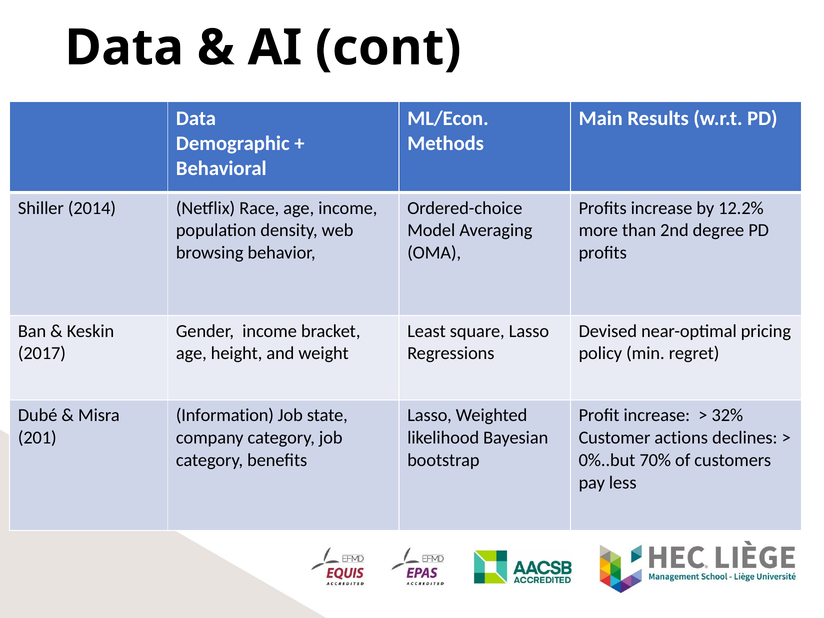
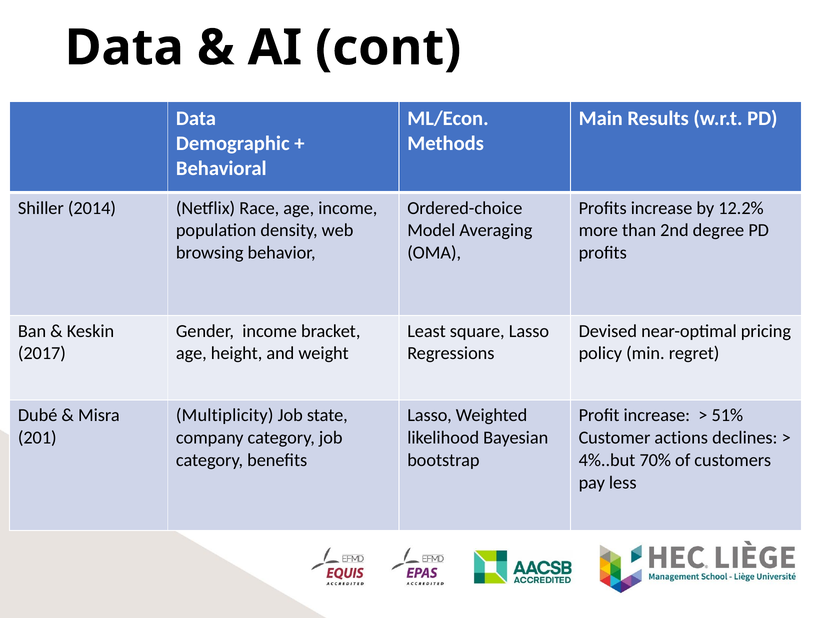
Information: Information -> Multiplicity
32%: 32% -> 51%
0%..but: 0%..but -> 4%..but
